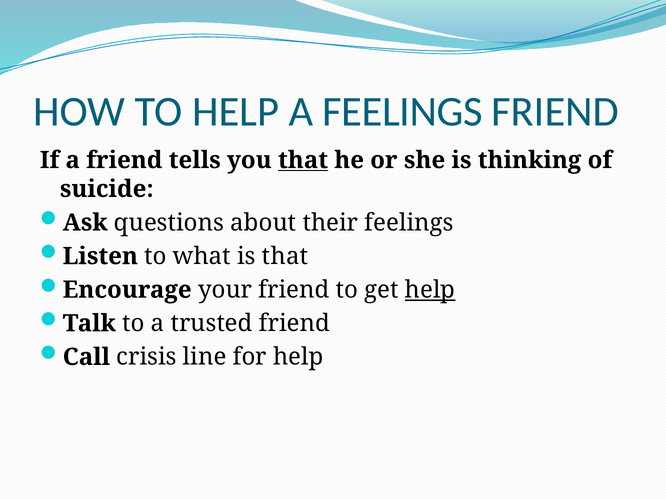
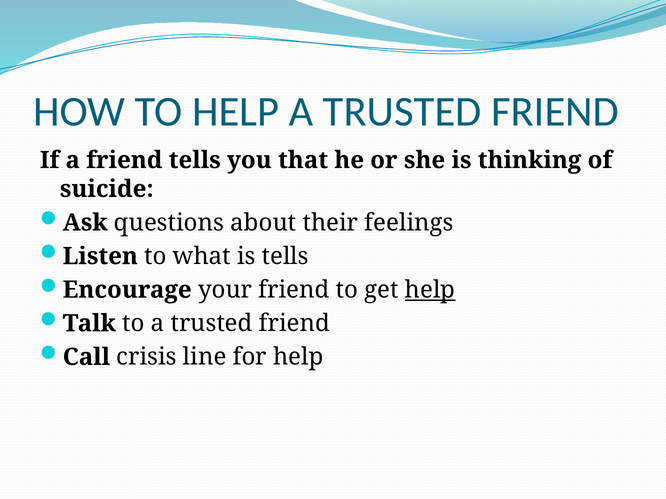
HELP A FEELINGS: FEELINGS -> TRUSTED
that at (303, 160) underline: present -> none
is that: that -> tells
